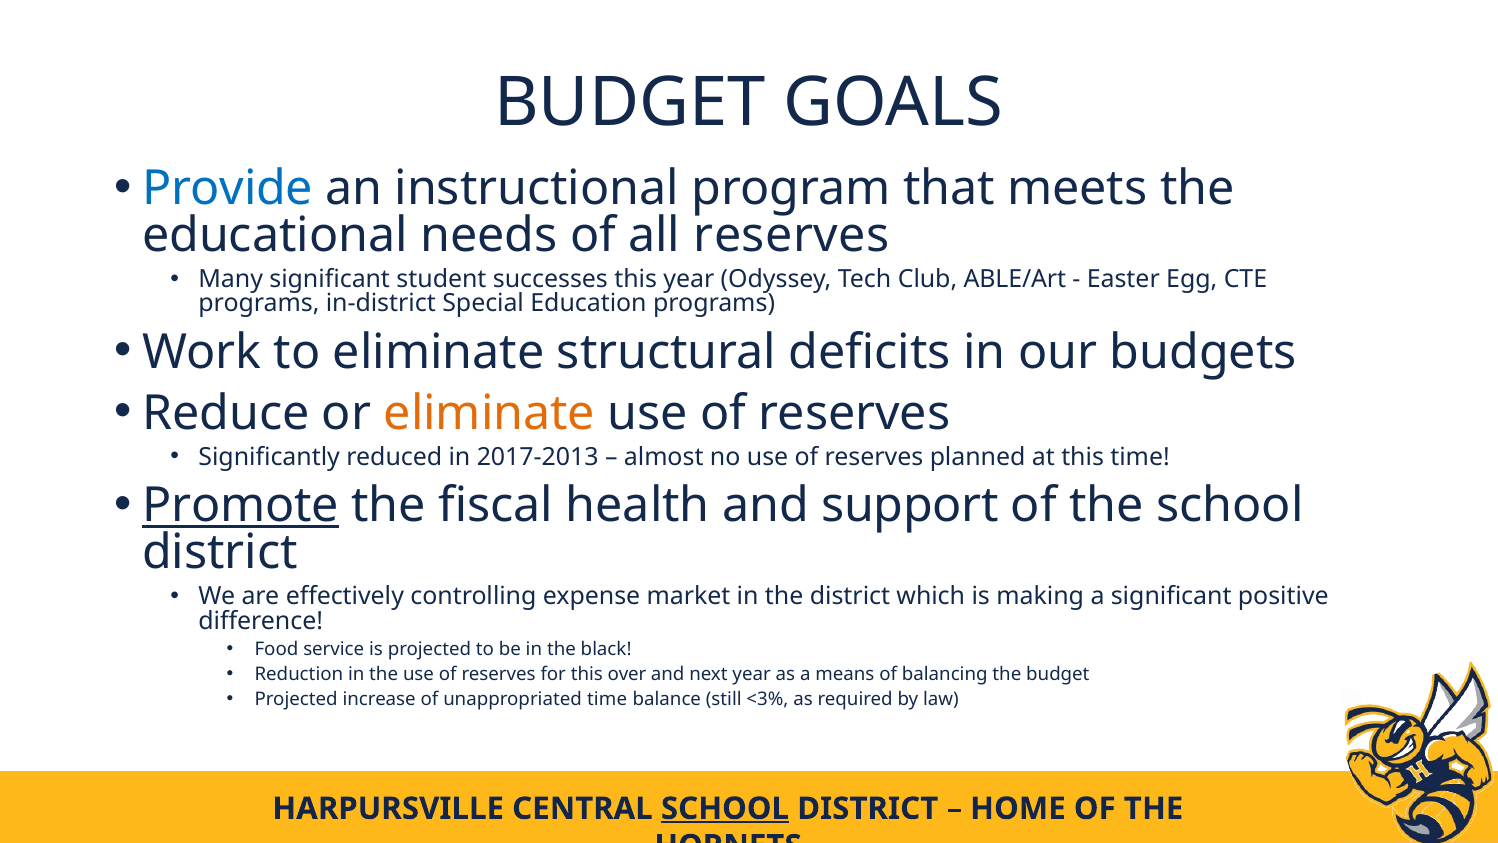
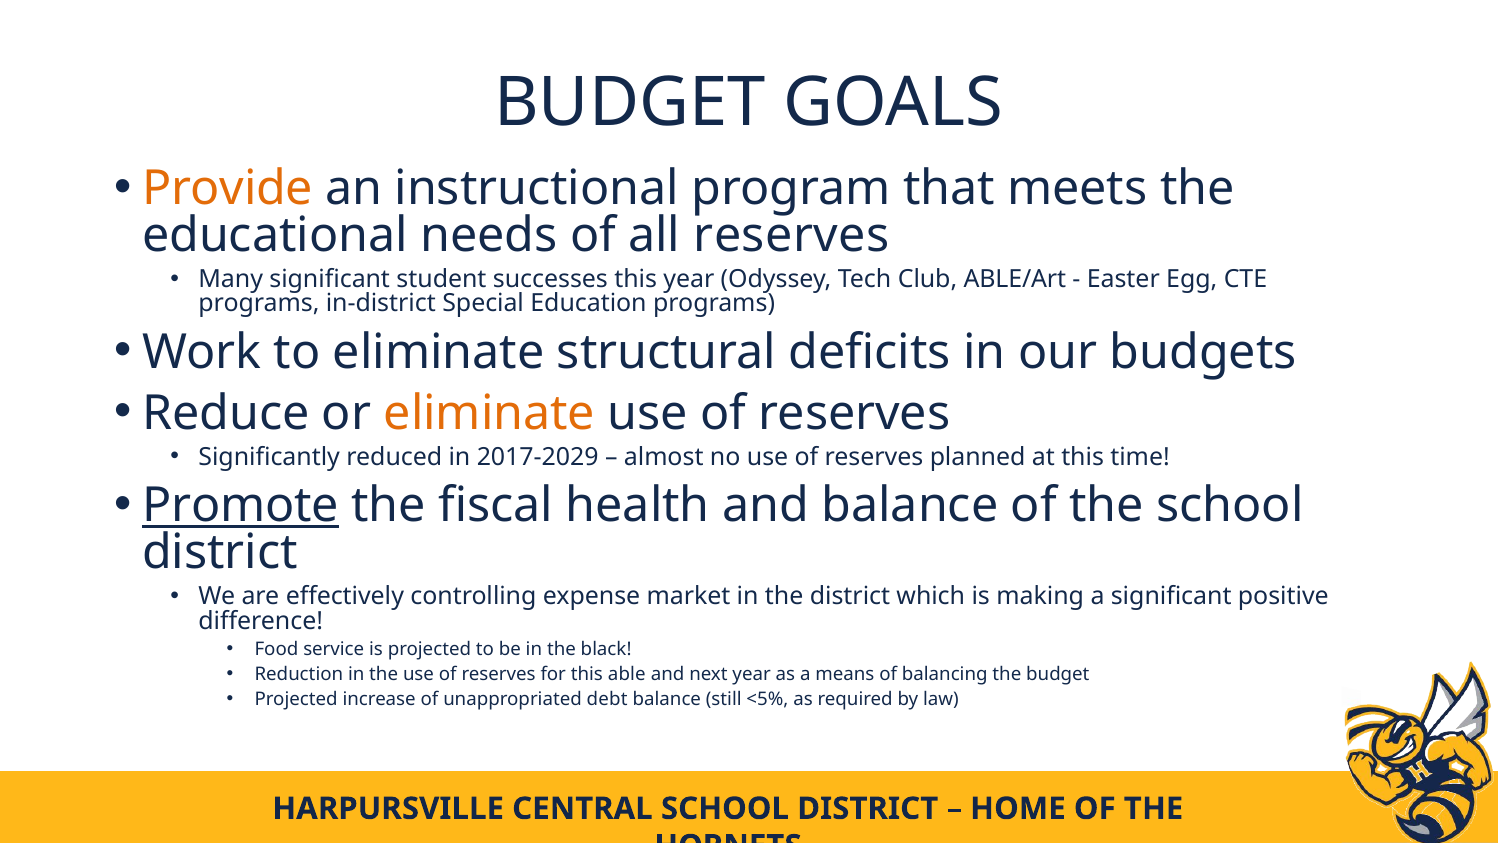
Provide colour: blue -> orange
2017-2013: 2017-2013 -> 2017-2029
and support: support -> balance
over: over -> able
unappropriated time: time -> debt
<3%: <3% -> <5%
SCHOOL at (725, 808) underline: present -> none
